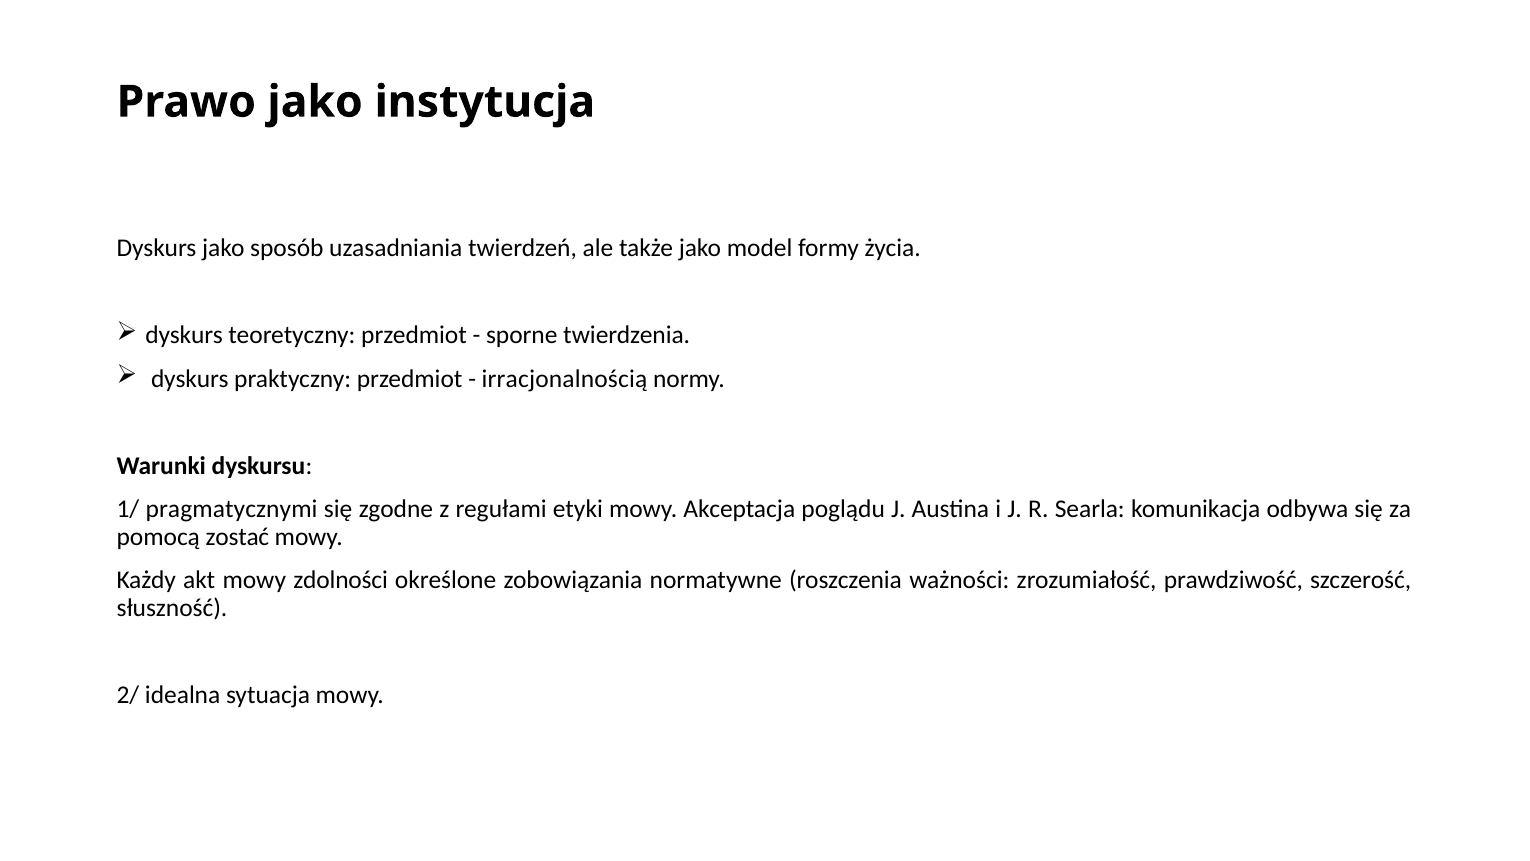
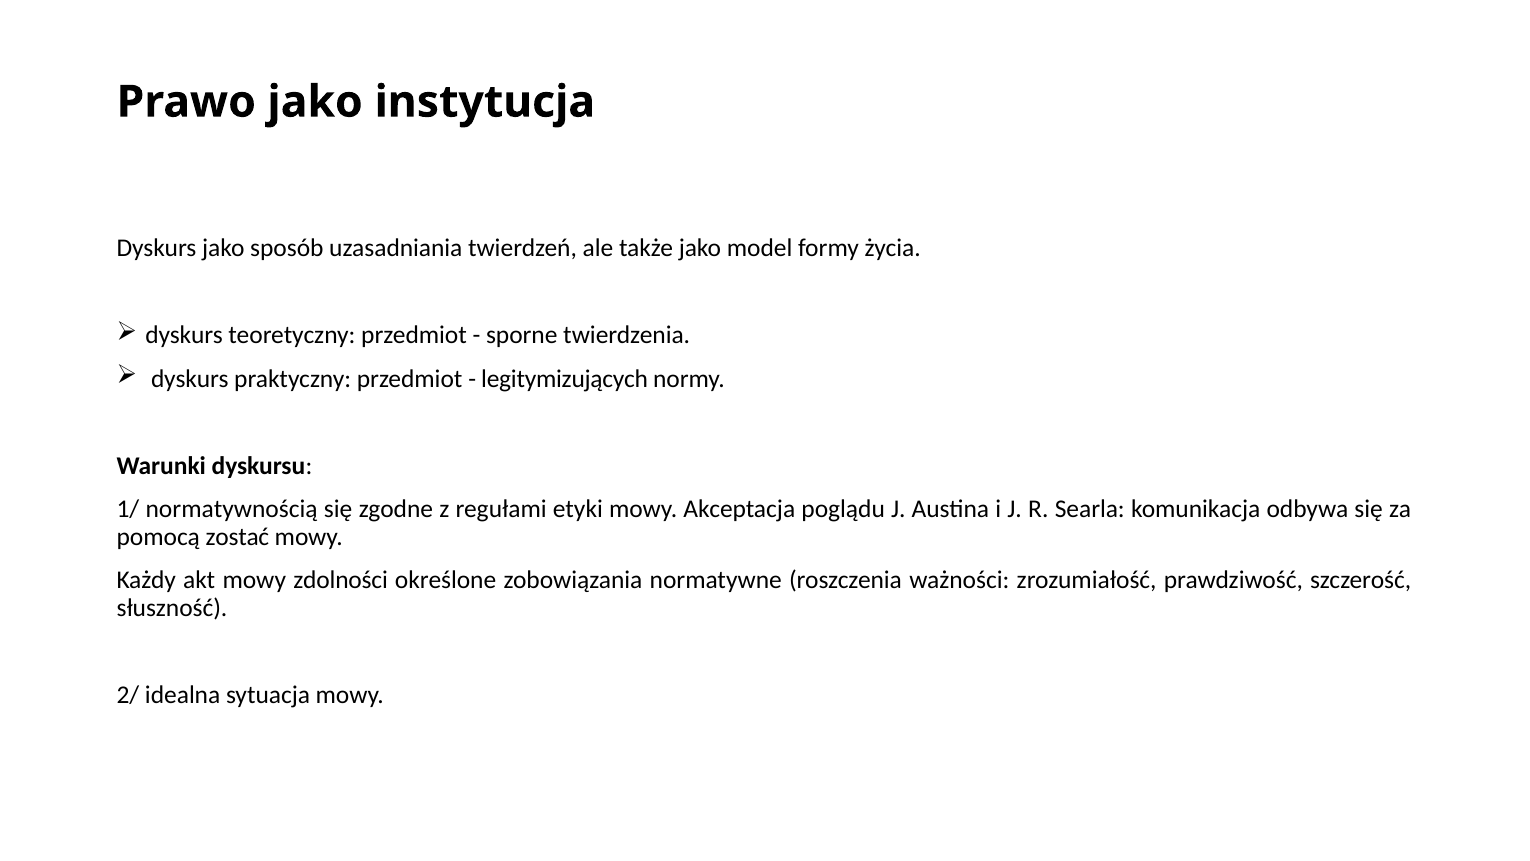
irracjonalnością: irracjonalnością -> legitymizujących
pragmatycznymi: pragmatycznymi -> normatywnością
